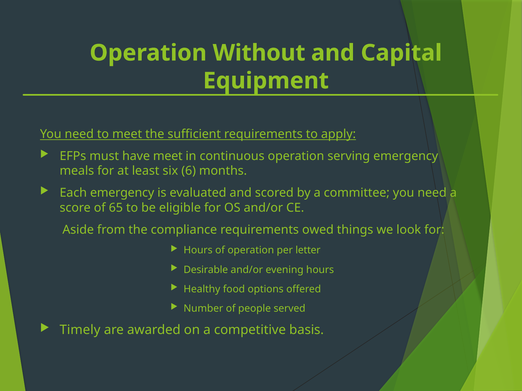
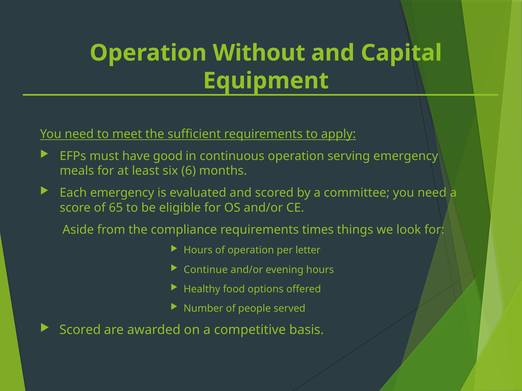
have meet: meet -> good
owed: owed -> times
Desirable: Desirable -> Continue
Timely at (80, 330): Timely -> Scored
